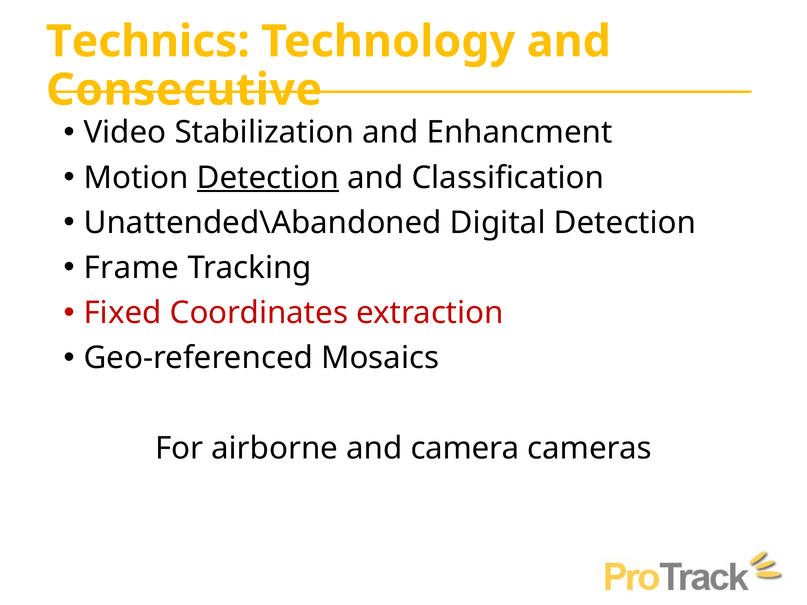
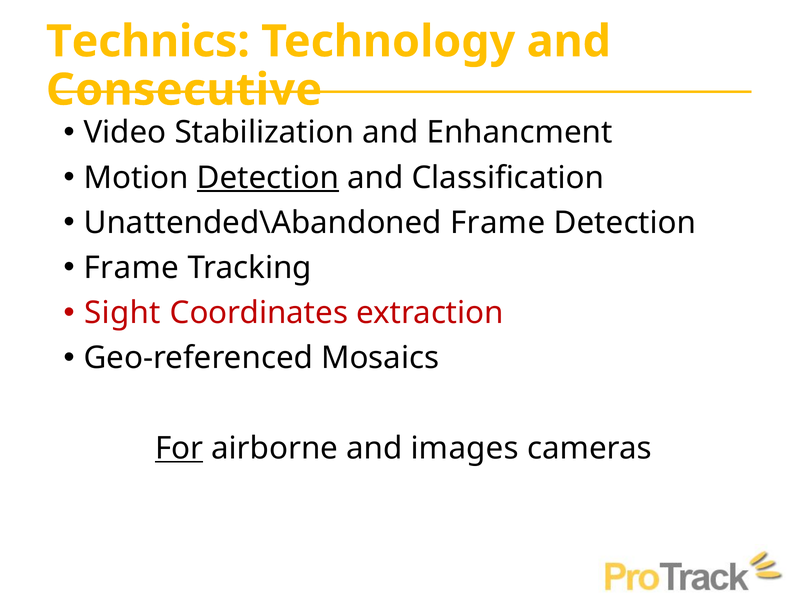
Unattended\Abandoned Digital: Digital -> Frame
Fixed: Fixed -> Sight
For underline: none -> present
camera: camera -> images
